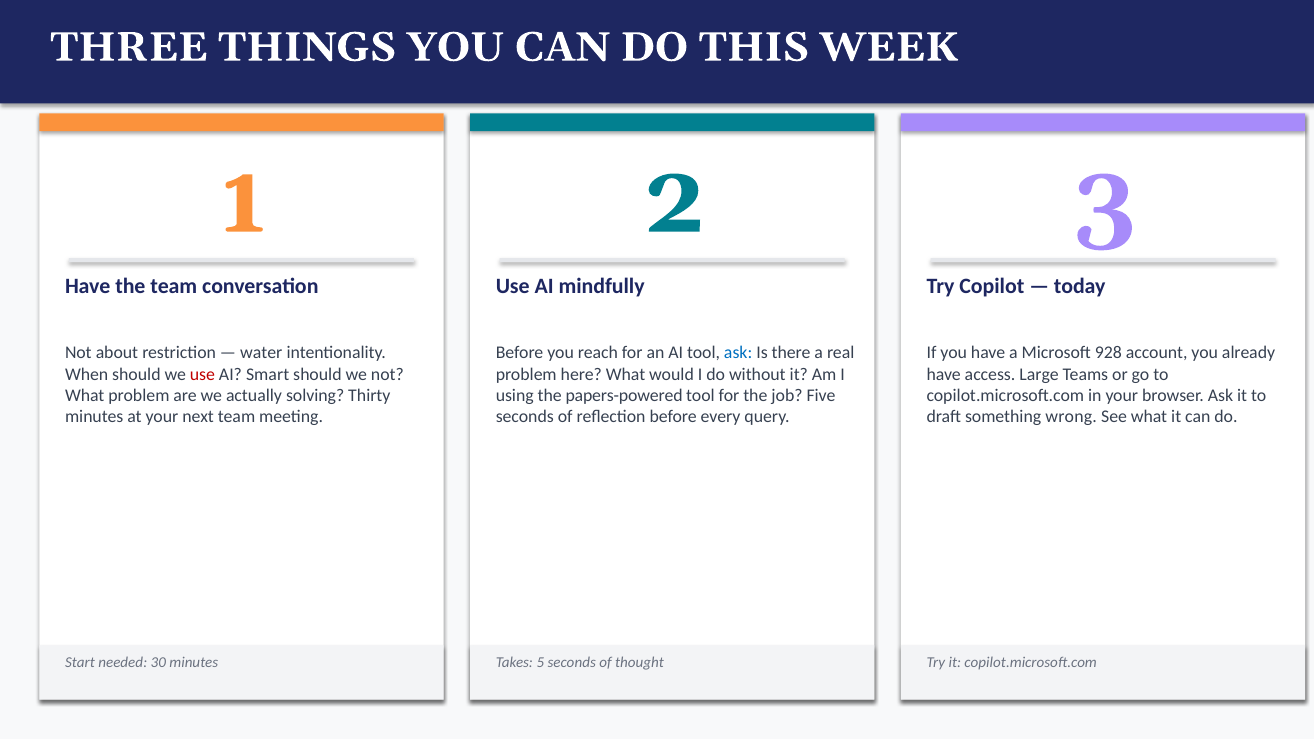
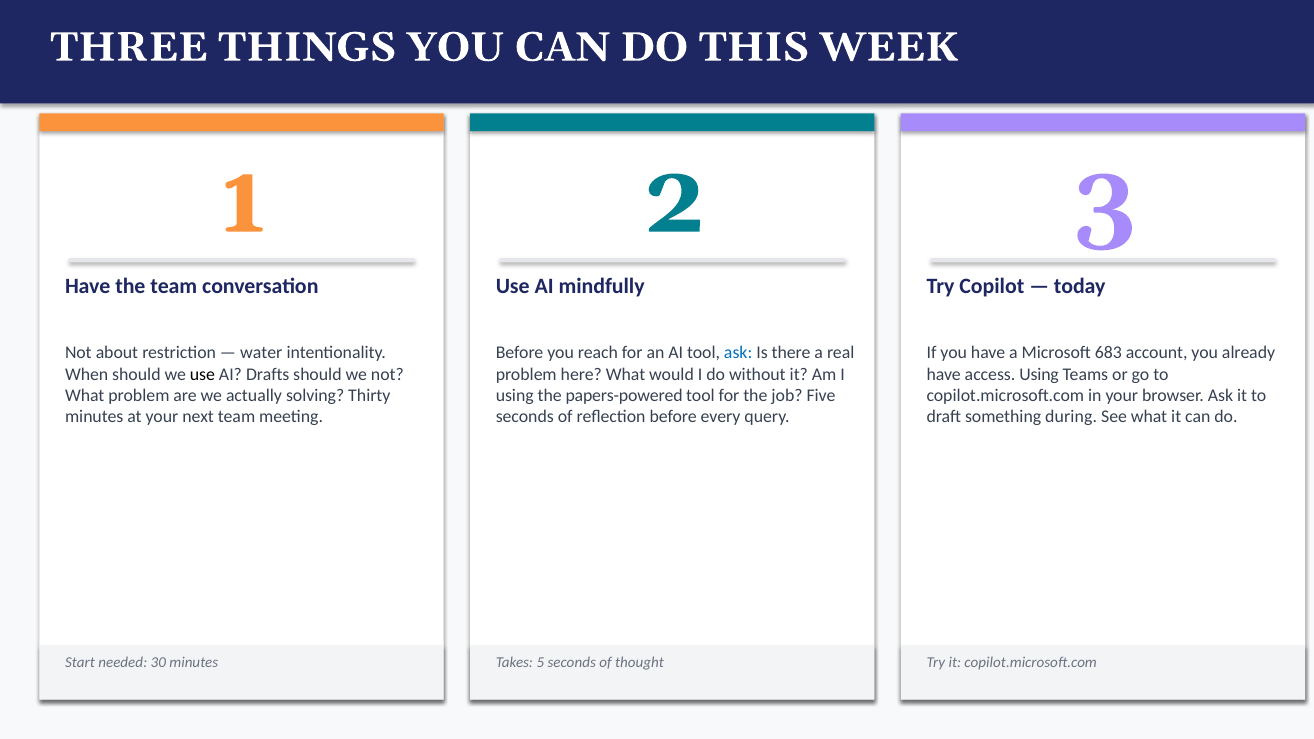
928: 928 -> 683
use at (202, 374) colour: red -> black
Smart: Smart -> Drafts
access Large: Large -> Using
wrong: wrong -> during
